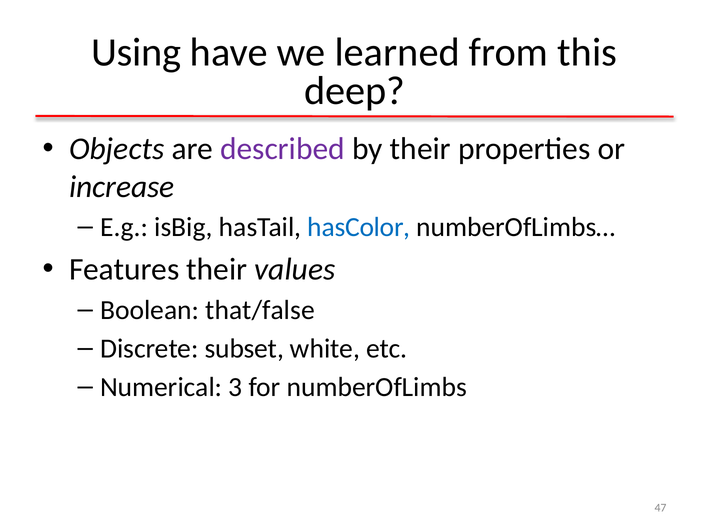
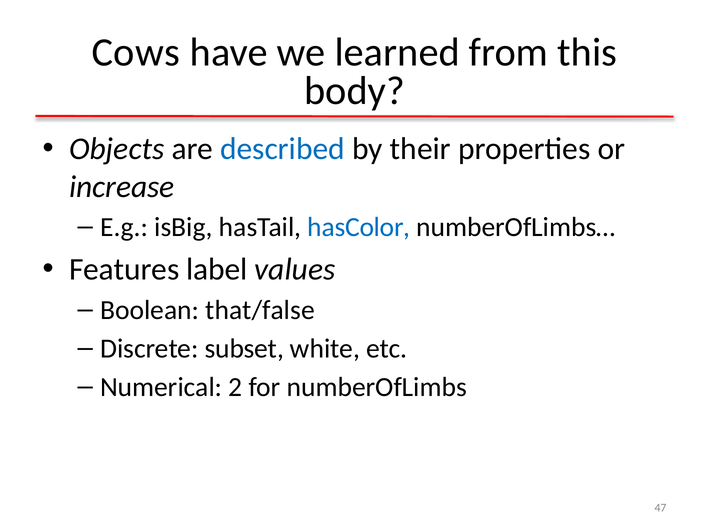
Using: Using -> Cows
deep: deep -> body
described colour: purple -> blue
Features their: their -> label
3: 3 -> 2
